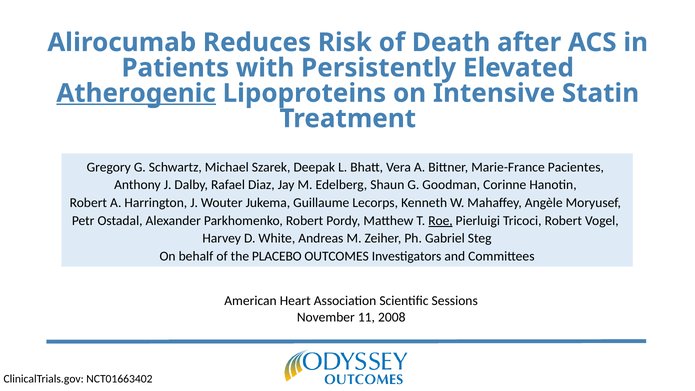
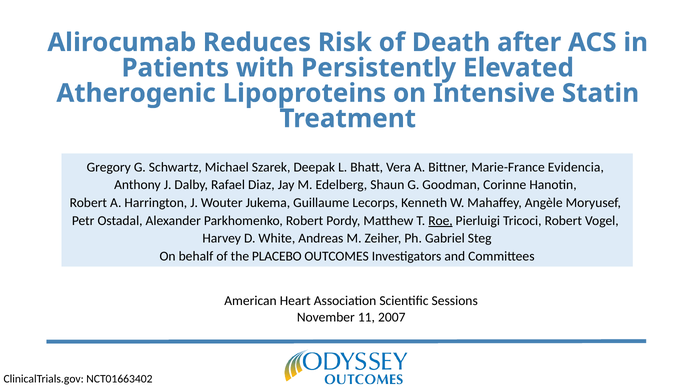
Atherogenic underline: present -> none
Pacientes: Pacientes -> Evidencia
2008: 2008 -> 2007
